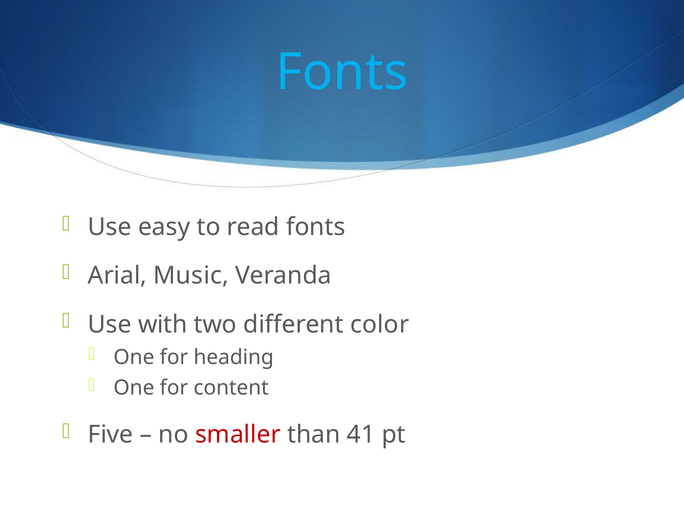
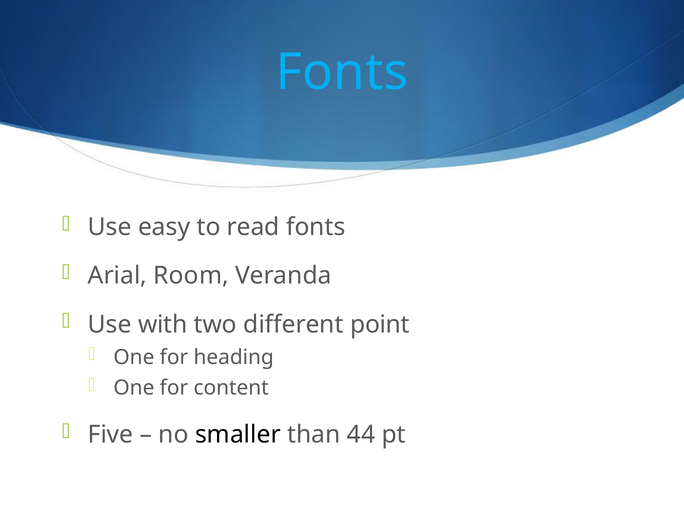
Music: Music -> Room
color: color -> point
smaller colour: red -> black
41: 41 -> 44
